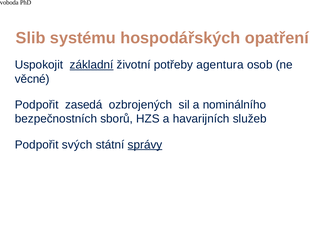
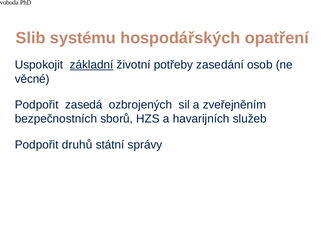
agentura: agentura -> zasedání
nominálního: nominálního -> zveřejněním
svých: svých -> druhů
správy underline: present -> none
